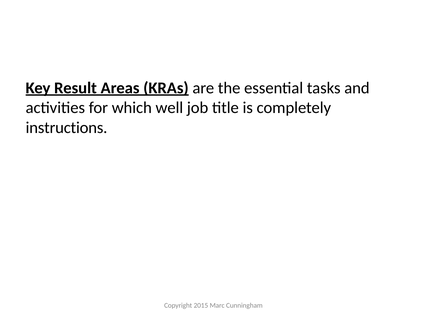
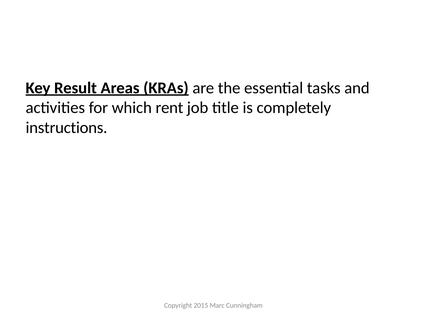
well: well -> rent
